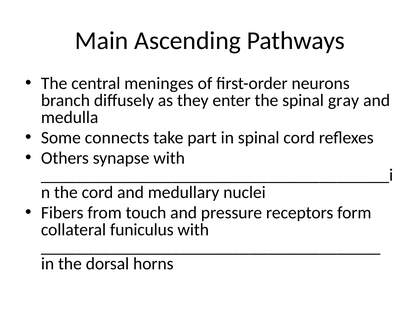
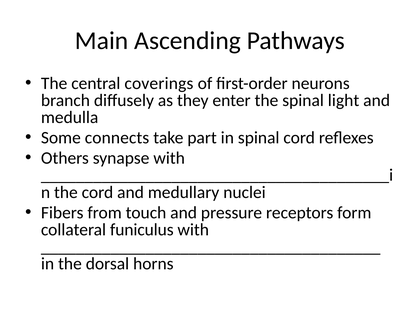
meninges: meninges -> coverings
gray: gray -> light
